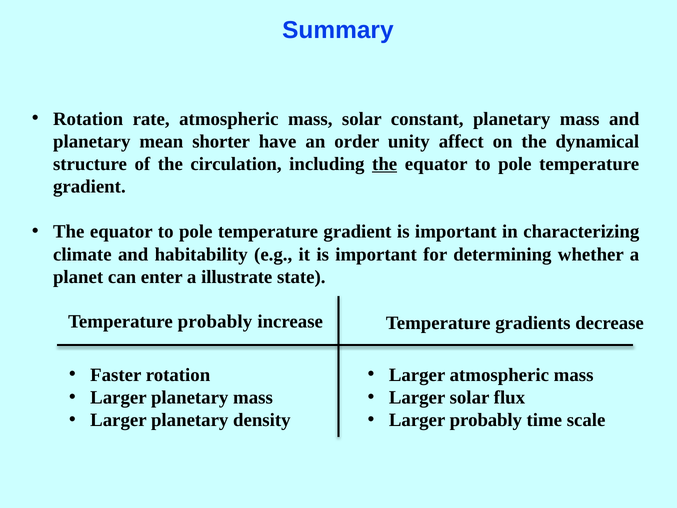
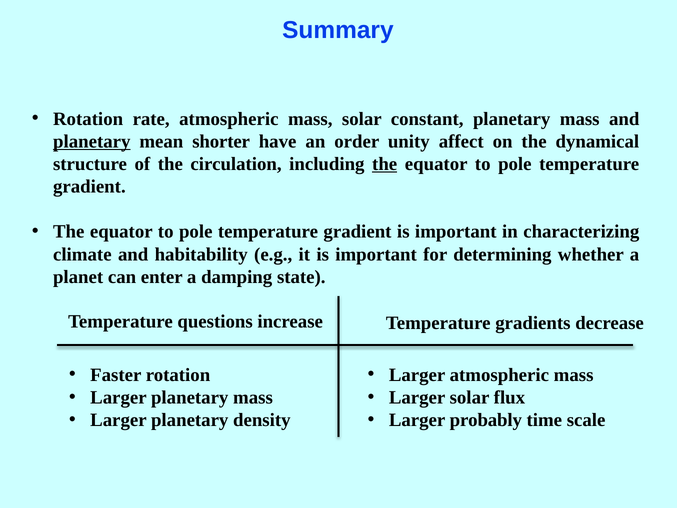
planetary at (92, 141) underline: none -> present
illustrate: illustrate -> damping
Temperature probably: probably -> questions
